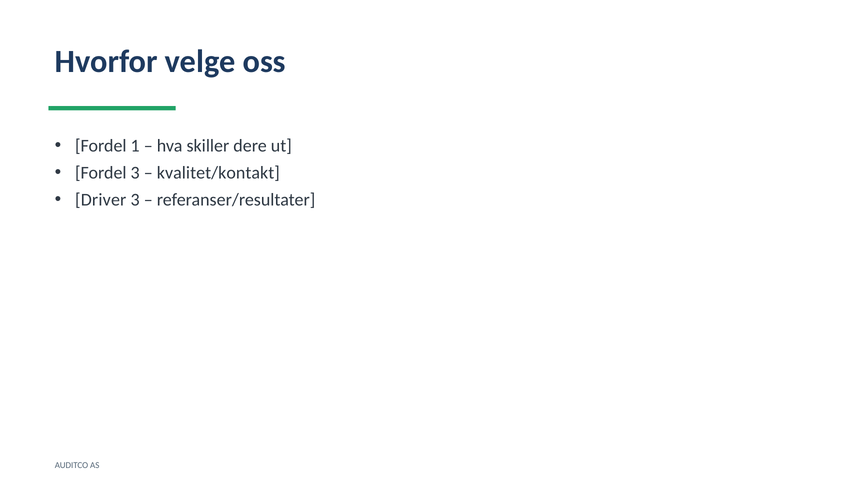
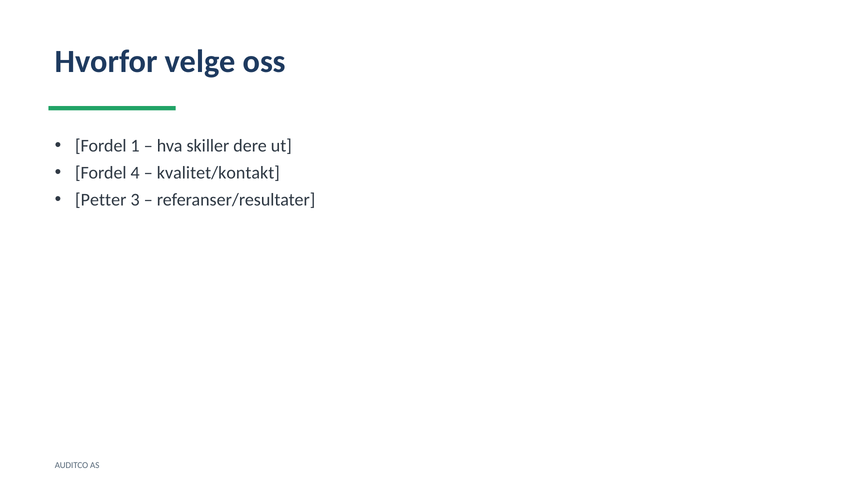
Fordel 3: 3 -> 4
Driver: Driver -> Petter
